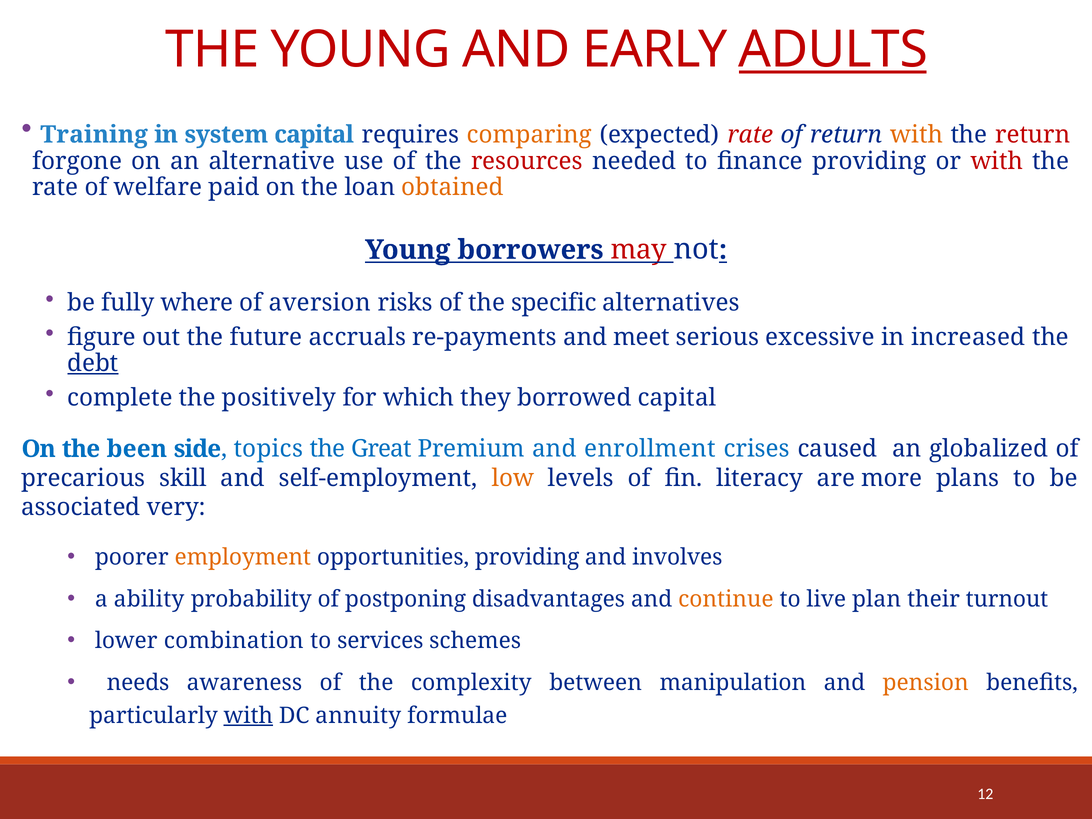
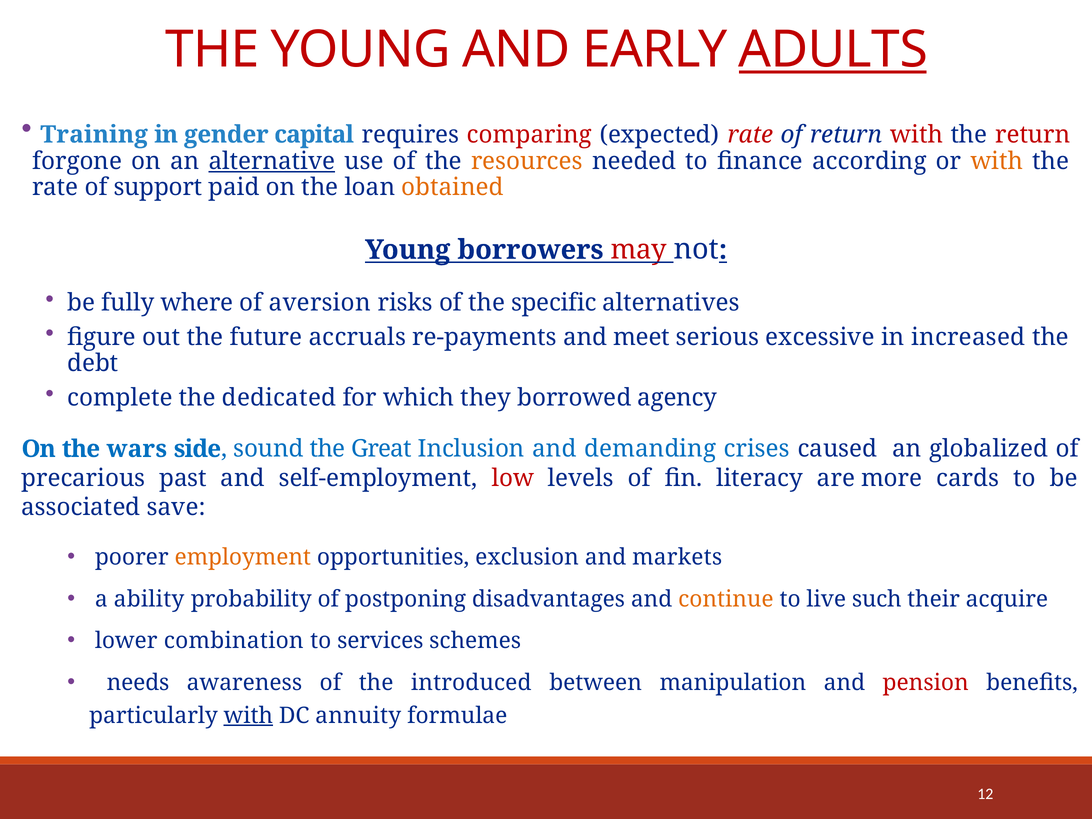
system: system -> gender
comparing colour: orange -> red
with at (917, 135) colour: orange -> red
alternative underline: none -> present
resources colour: red -> orange
finance providing: providing -> according
with at (997, 161) colour: red -> orange
welfare: welfare -> support
debt underline: present -> none
positively: positively -> dedicated
borrowed capital: capital -> agency
been: been -> wars
topics: topics -> sound
Premium: Premium -> Inclusion
enrollment: enrollment -> demanding
skill: skill -> past
low colour: orange -> red
plans: plans -> cards
very: very -> save
opportunities providing: providing -> exclusion
involves: involves -> markets
plan: plan -> such
turnout: turnout -> acquire
complexity: complexity -> introduced
pension colour: orange -> red
